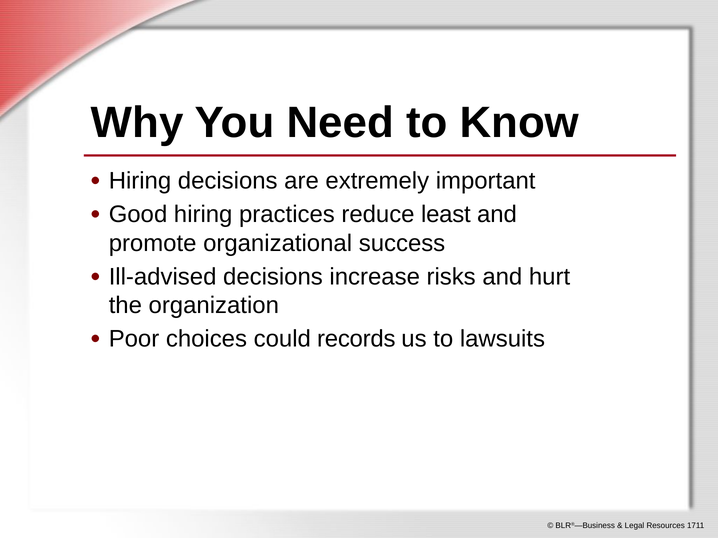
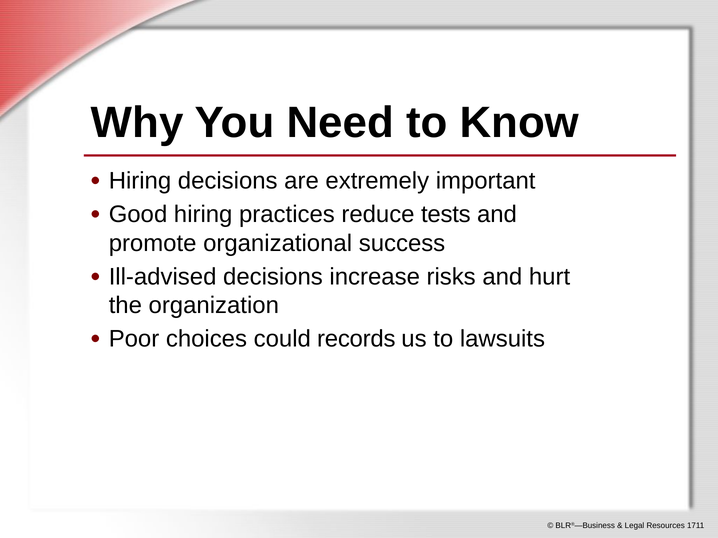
least: least -> tests
